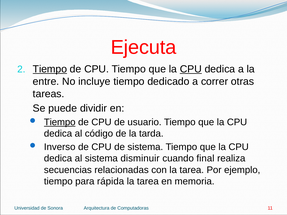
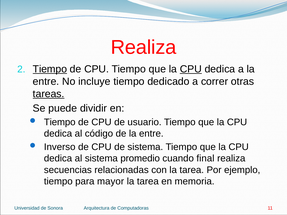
Ejecuta at (144, 47): Ejecuta -> Realiza
tareas underline: none -> present
Tiempo at (60, 122) underline: present -> none
de la tarda: tarda -> entre
disminuir: disminuir -> promedio
rápida: rápida -> mayor
